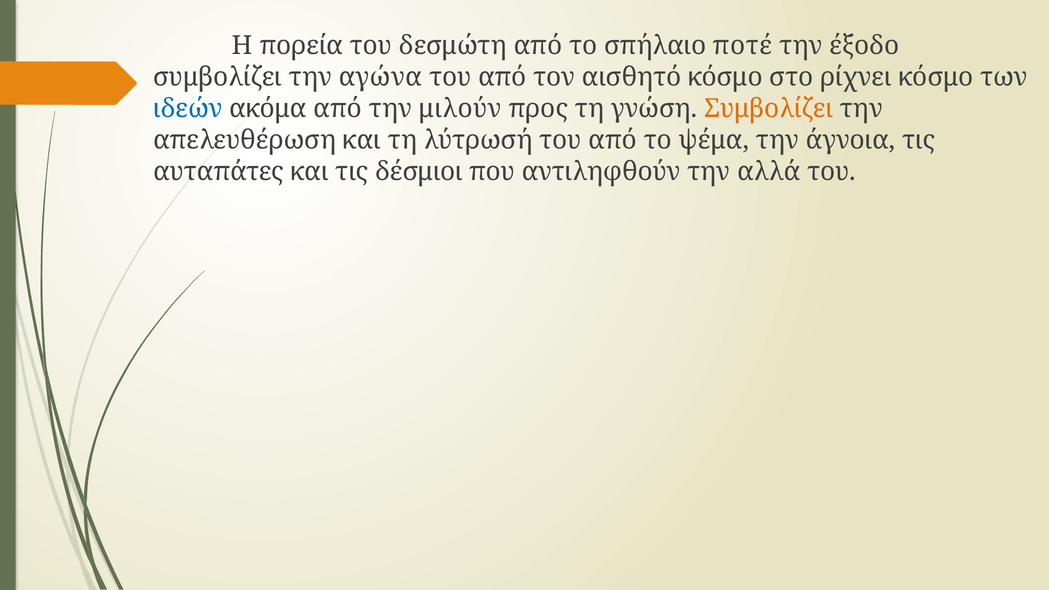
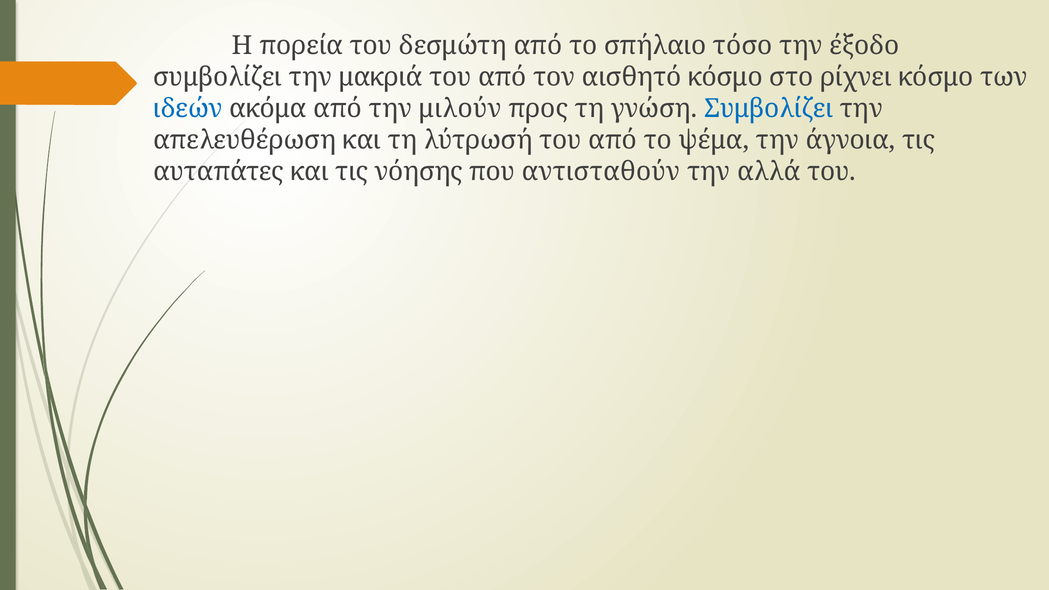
ποτέ: ποτέ -> τόσο
αγώνα: αγώνα -> μακριά
Συμβολίζει at (769, 109) colour: orange -> blue
δέσμιοι: δέσμιοι -> νόησης
αντιληφθούν: αντιληφθούν -> αντισταθούν
